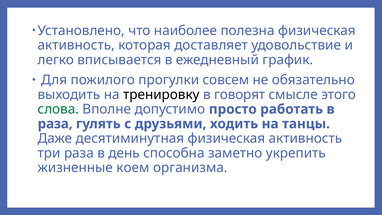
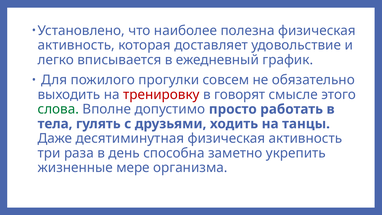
тренировку colour: black -> red
раза at (55, 124): раза -> тела
коем: коем -> мере
